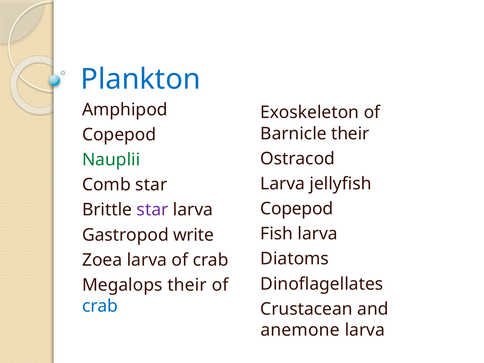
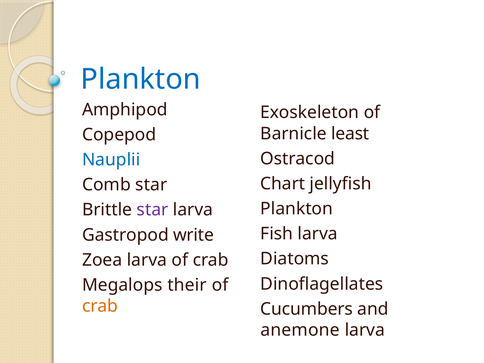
Barnicle their: their -> least
Nauplii colour: green -> blue
Larva at (283, 184): Larva -> Chart
Copepod at (297, 209): Copepod -> Plankton
crab at (100, 306) colour: blue -> orange
Crustacean: Crustacean -> Cucumbers
